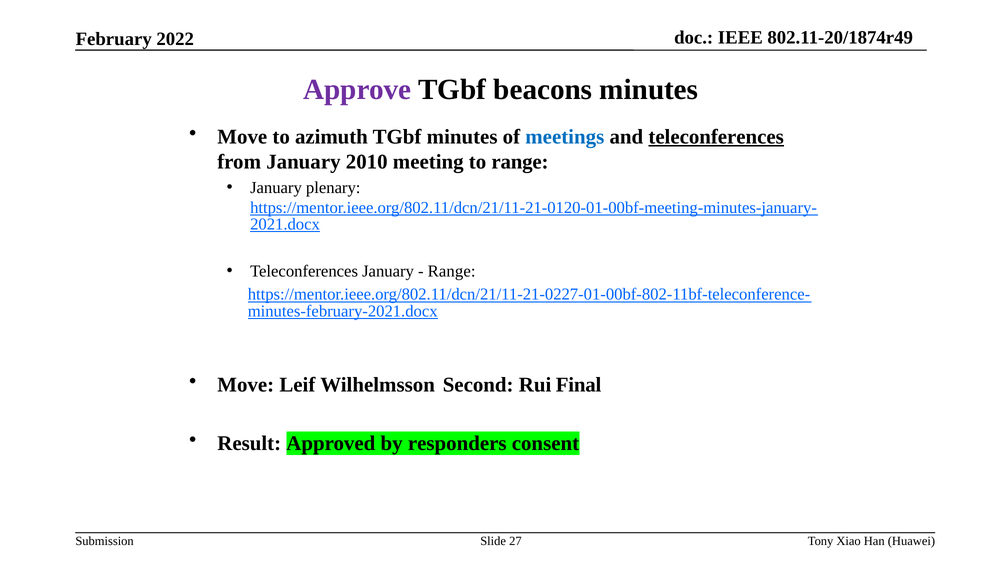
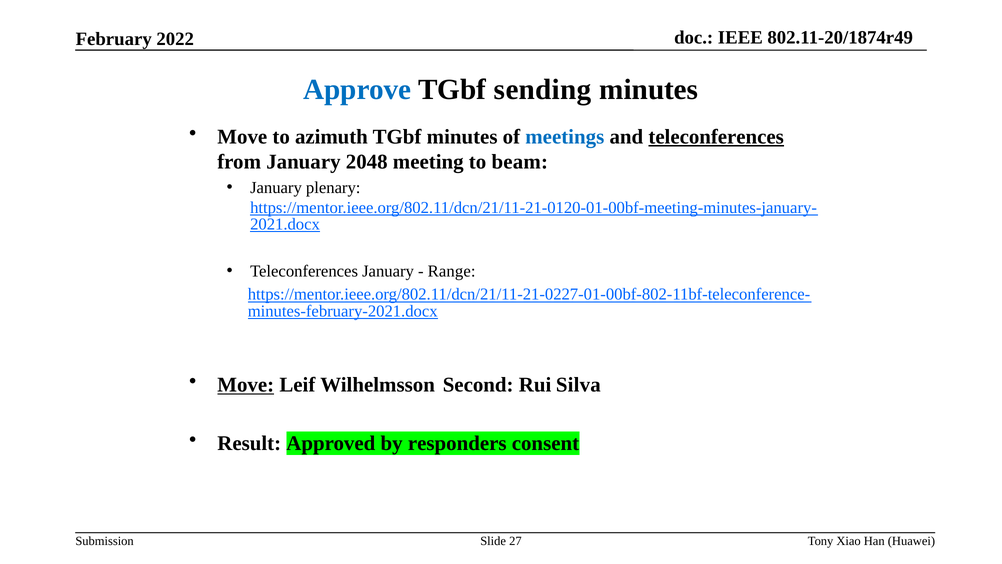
Approve colour: purple -> blue
beacons: beacons -> sending
2010: 2010 -> 2048
to range: range -> beam
Move at (246, 385) underline: none -> present
Final: Final -> Silva
